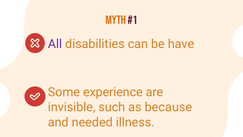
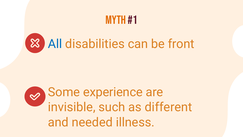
All colour: purple -> blue
have: have -> front
because: because -> different
